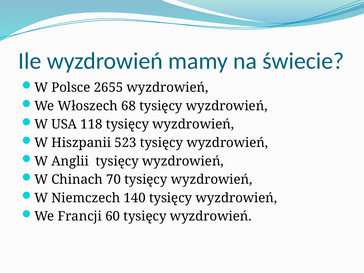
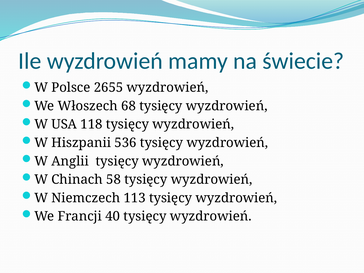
523: 523 -> 536
70: 70 -> 58
140: 140 -> 113
60: 60 -> 40
